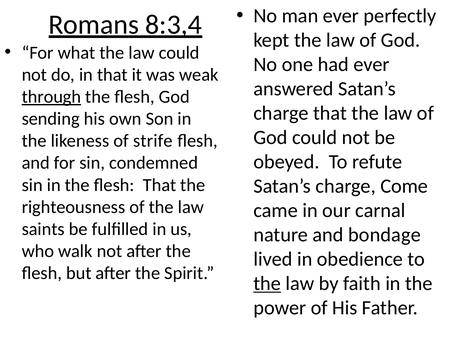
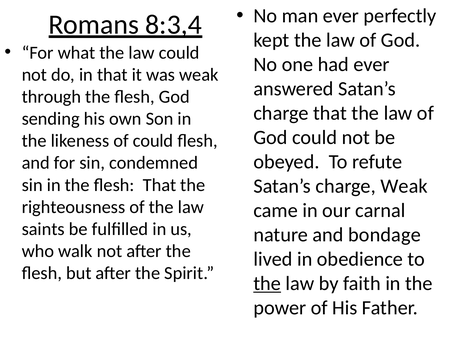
through underline: present -> none
of strife: strife -> could
charge Come: Come -> Weak
